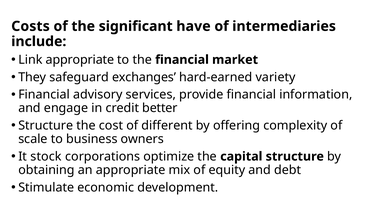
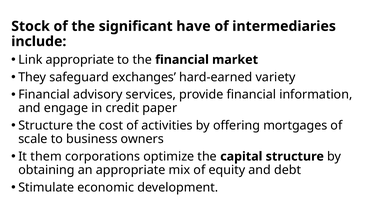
Costs: Costs -> Stock
better: better -> paper
different: different -> activities
complexity: complexity -> mortgages
stock: stock -> them
